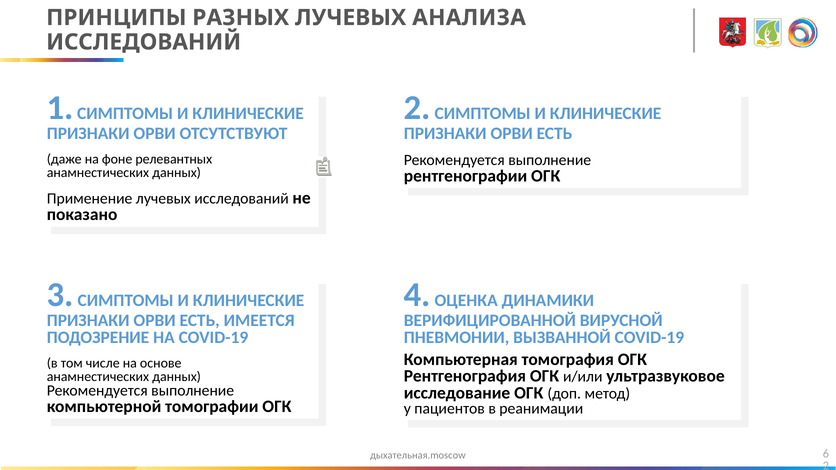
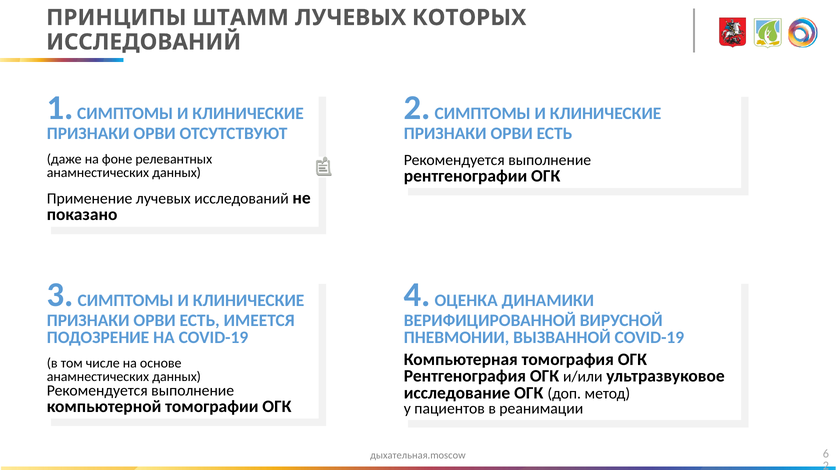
РАЗНЫХ: РАЗНЫХ -> ШТАММ
АНАЛИЗА: АНАЛИЗА -> КОТОРЫХ
